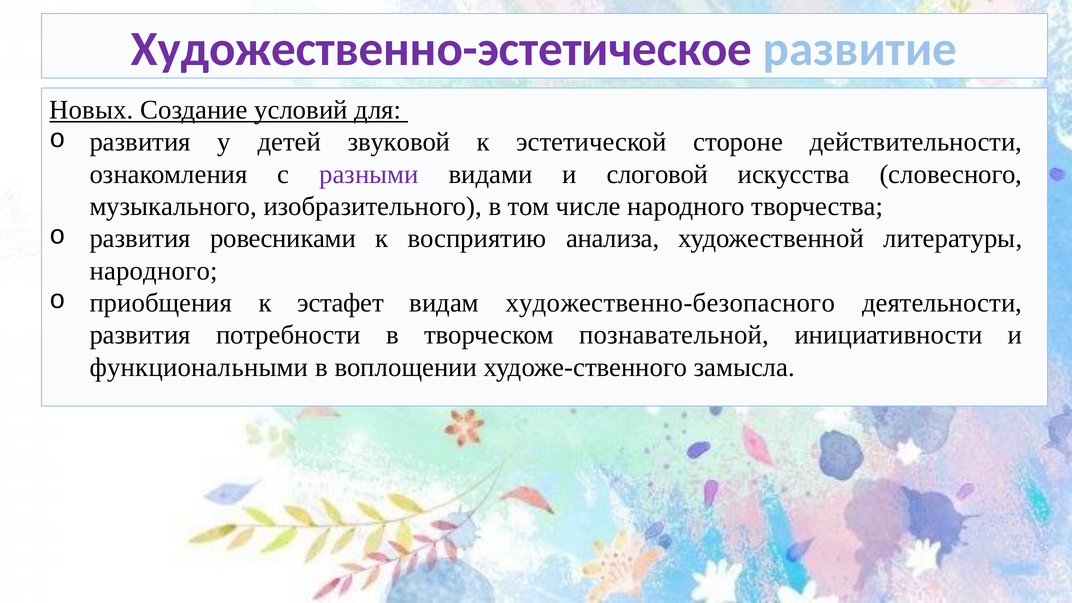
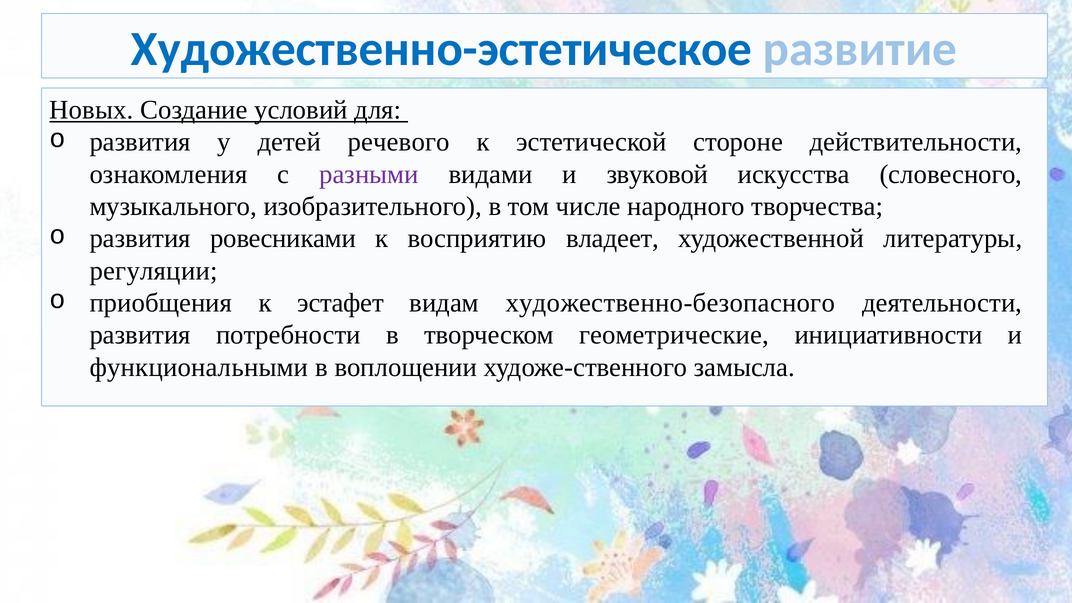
Художественно-эстетическое colour: purple -> blue
звуковой: звуковой -> речевого
слоговой: слоговой -> звуковой
анализа: анализа -> владеет
народного at (154, 271): народного -> регуляции
познавательной: познавательной -> геометрические
